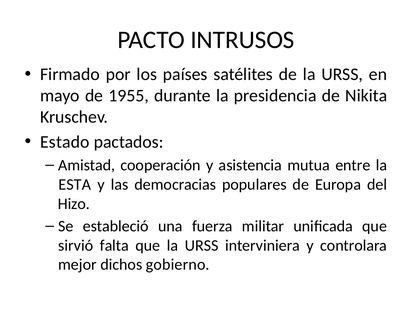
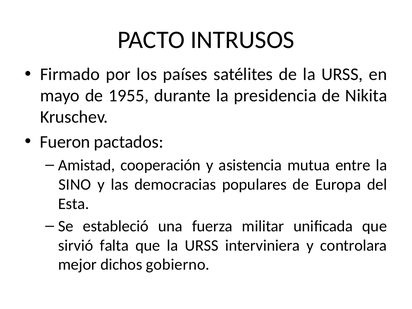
Estado: Estado -> Fueron
ESTA: ESTA -> SINO
Hizo: Hizo -> Esta
